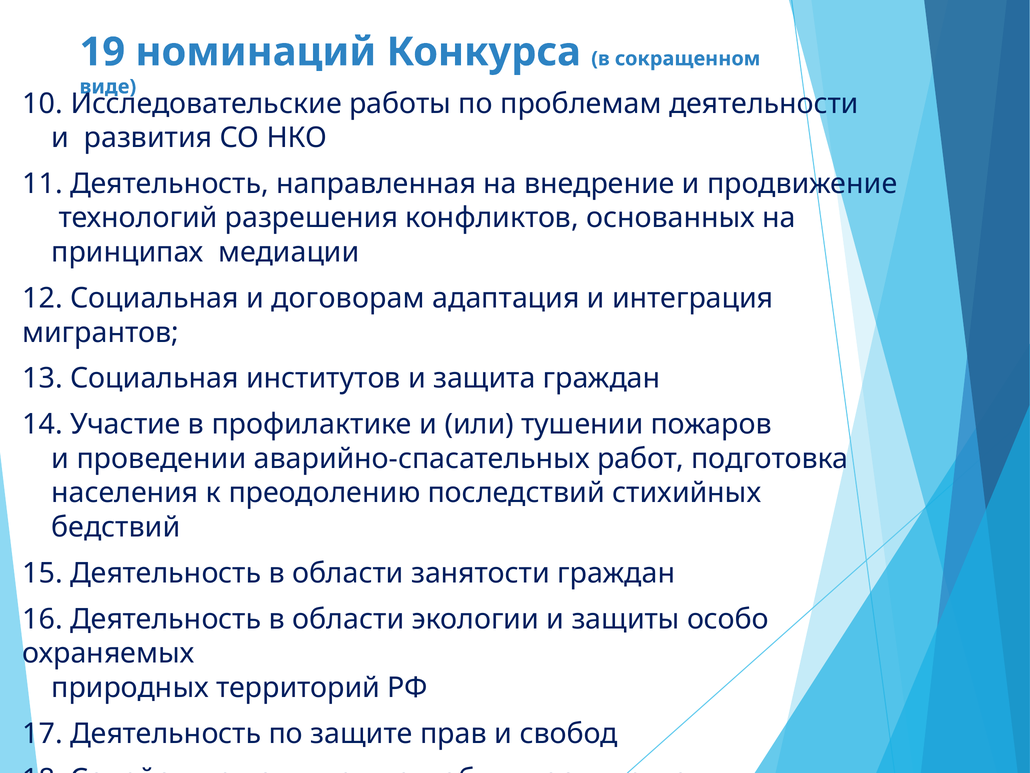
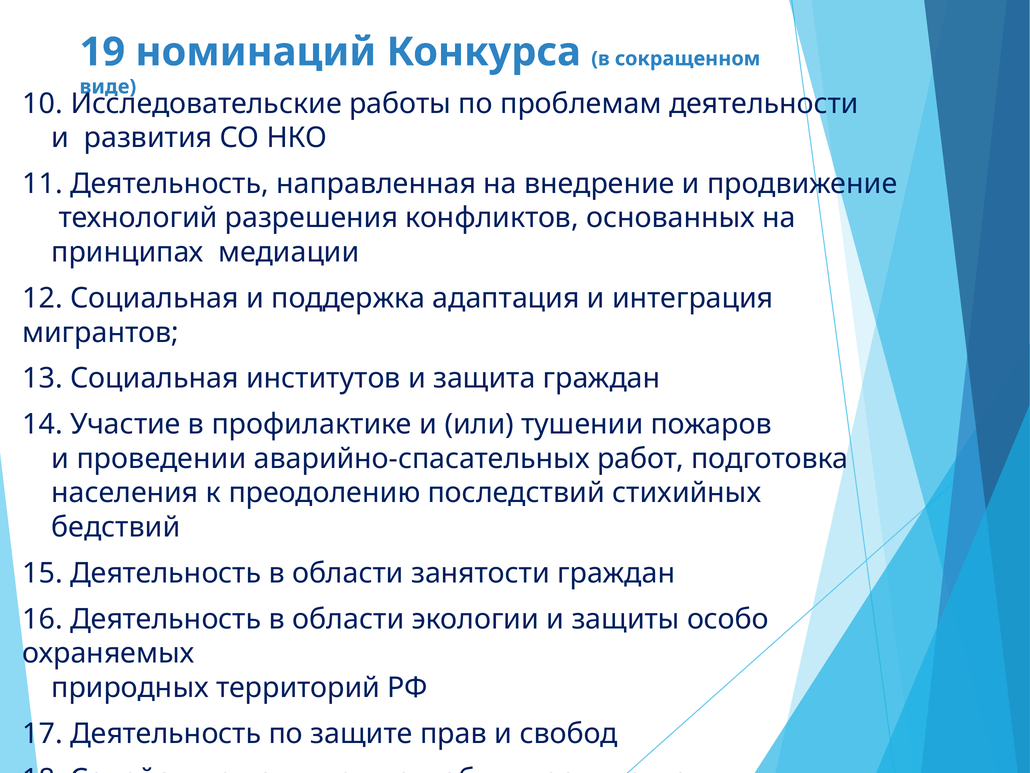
договорам: договорам -> поддержка
